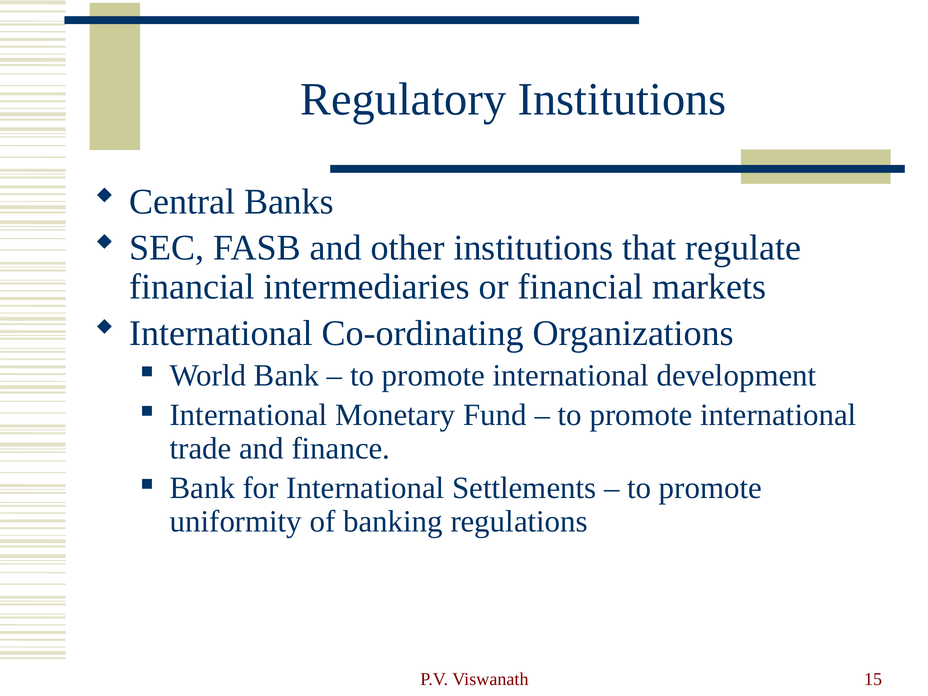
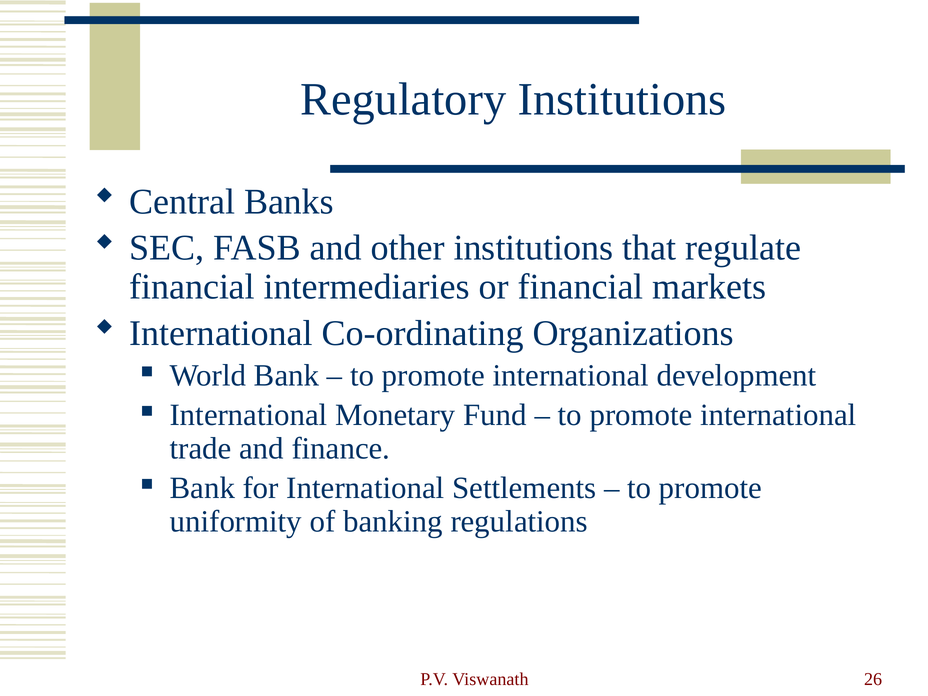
15: 15 -> 26
